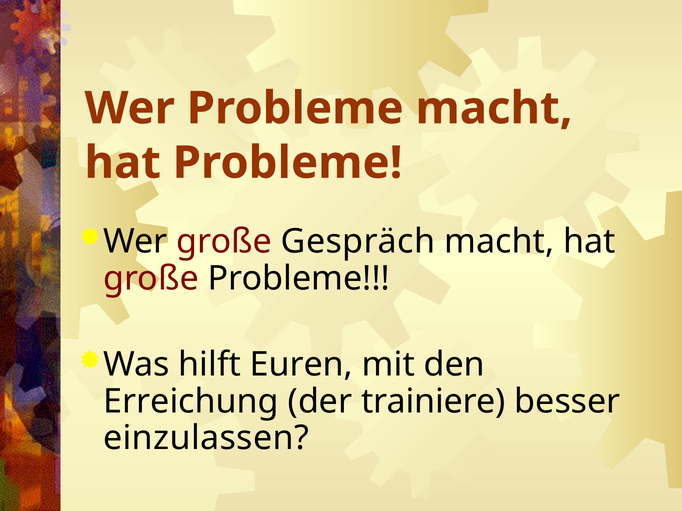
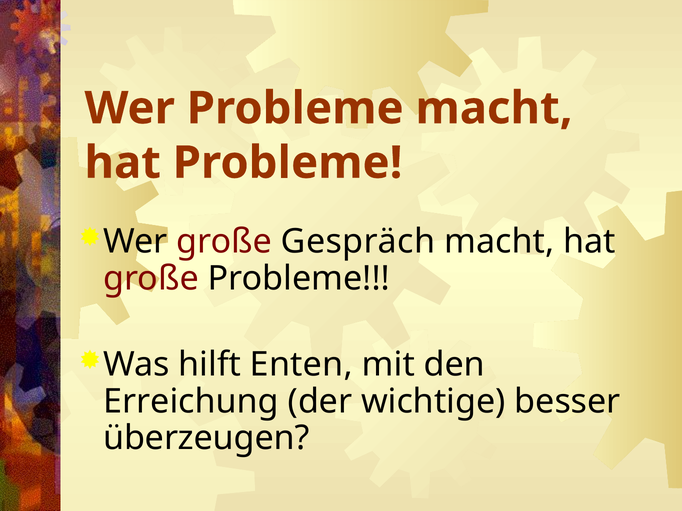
Euren: Euren -> Enten
trainiere: trainiere -> wichtige
einzulassen: einzulassen -> überzeugen
